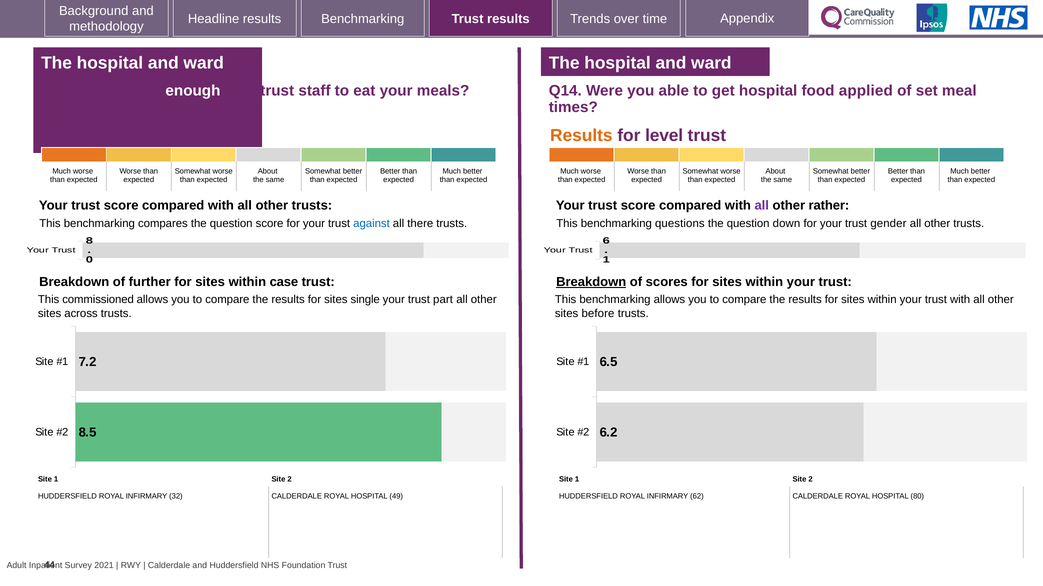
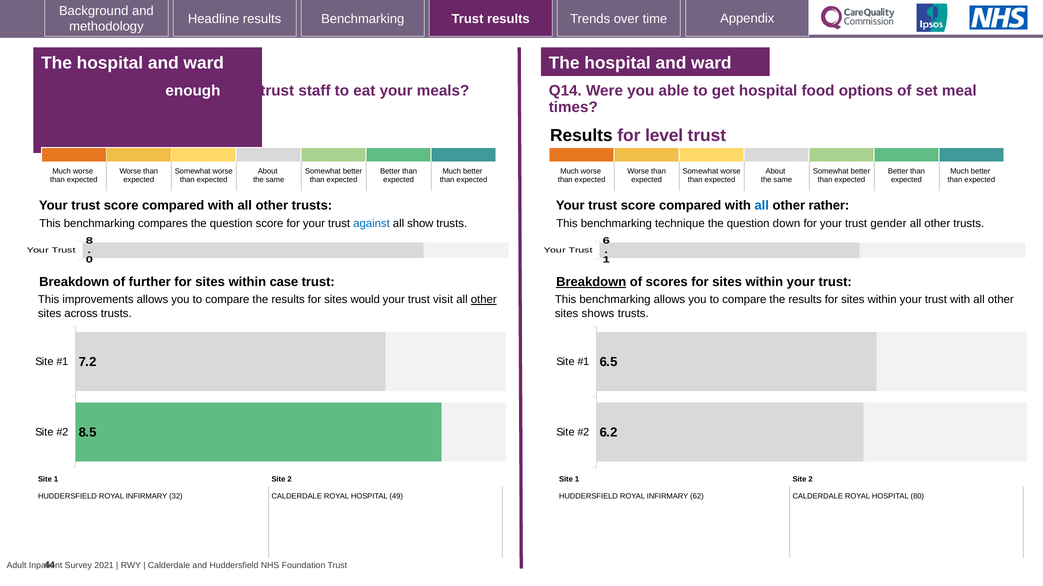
applied: applied -> options
Results at (581, 136) colour: orange -> black
all at (762, 206) colour: purple -> blue
there: there -> show
questions: questions -> technique
commissioned: commissioned -> improvements
single: single -> would
part: part -> visit
other at (484, 300) underline: none -> present
before: before -> shows
